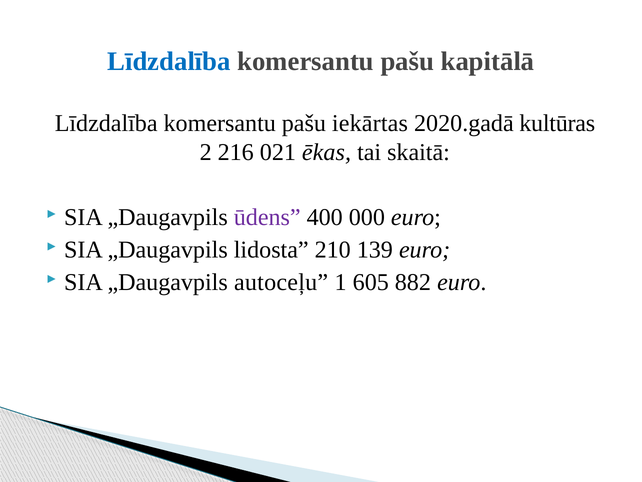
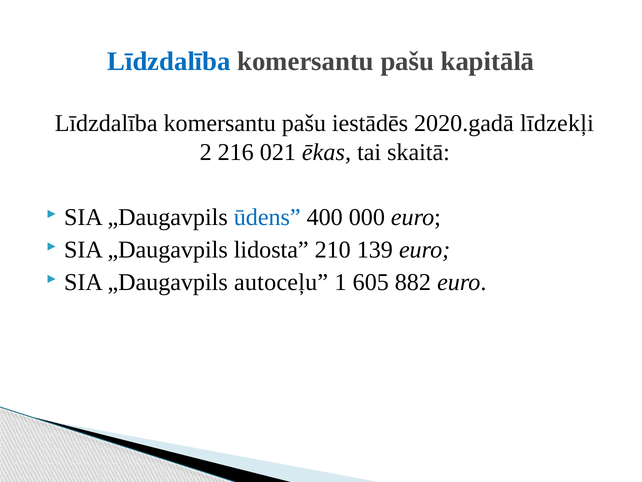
iekārtas: iekārtas -> iestādēs
kultūras: kultūras -> līdzekļi
ūdens colour: purple -> blue
